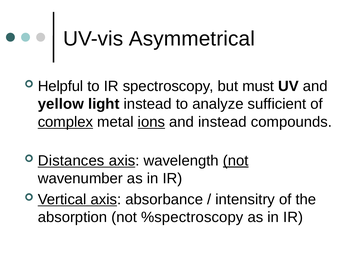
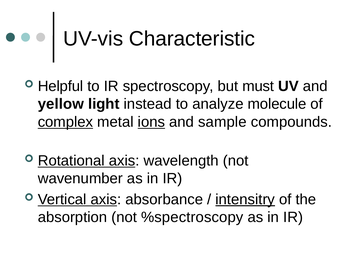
Asymmetrical: Asymmetrical -> Characteristic
sufficient: sufficient -> molecule
and instead: instead -> sample
Distances: Distances -> Rotational
not at (236, 161) underline: present -> none
intensitry underline: none -> present
